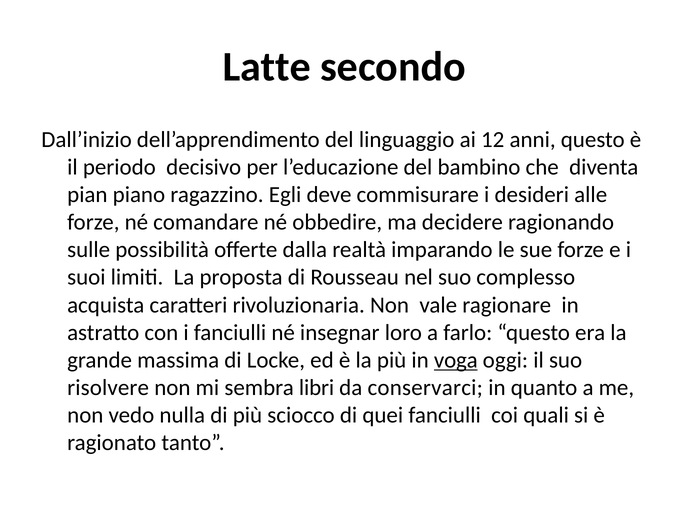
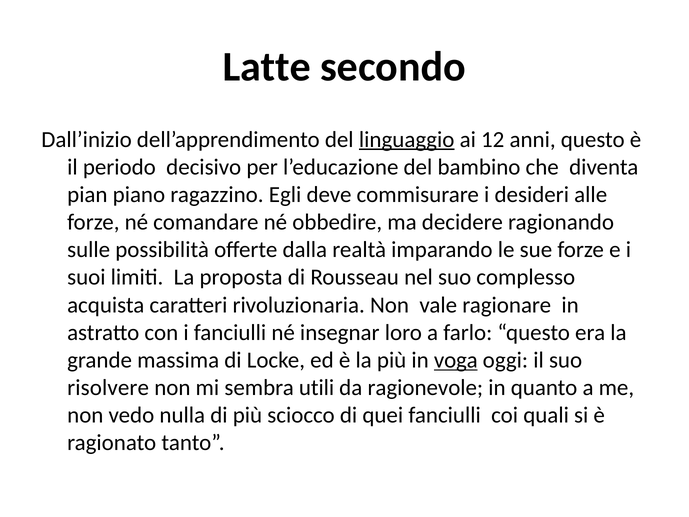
linguaggio underline: none -> present
libri: libri -> utili
conservarci: conservarci -> ragionevole
